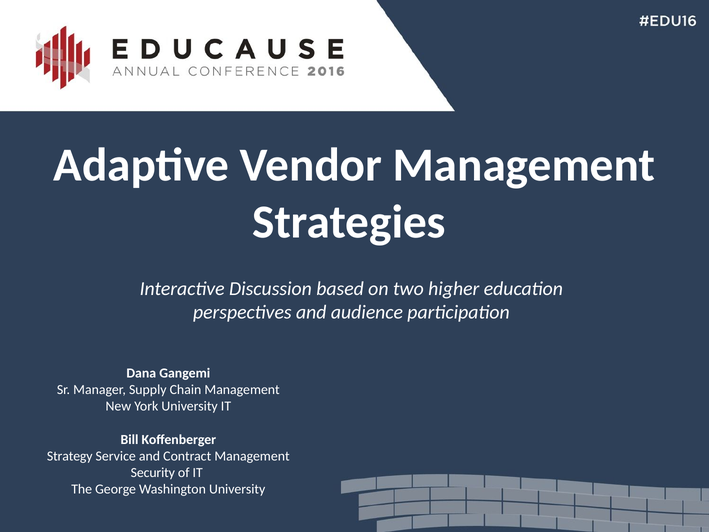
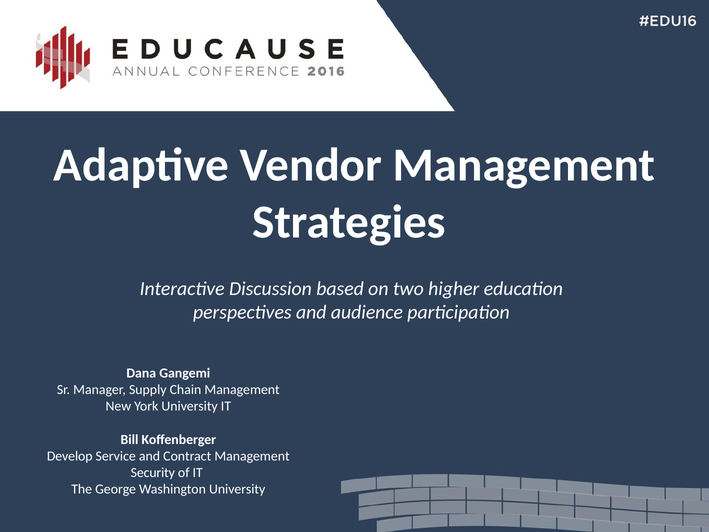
Strategy: Strategy -> Develop
